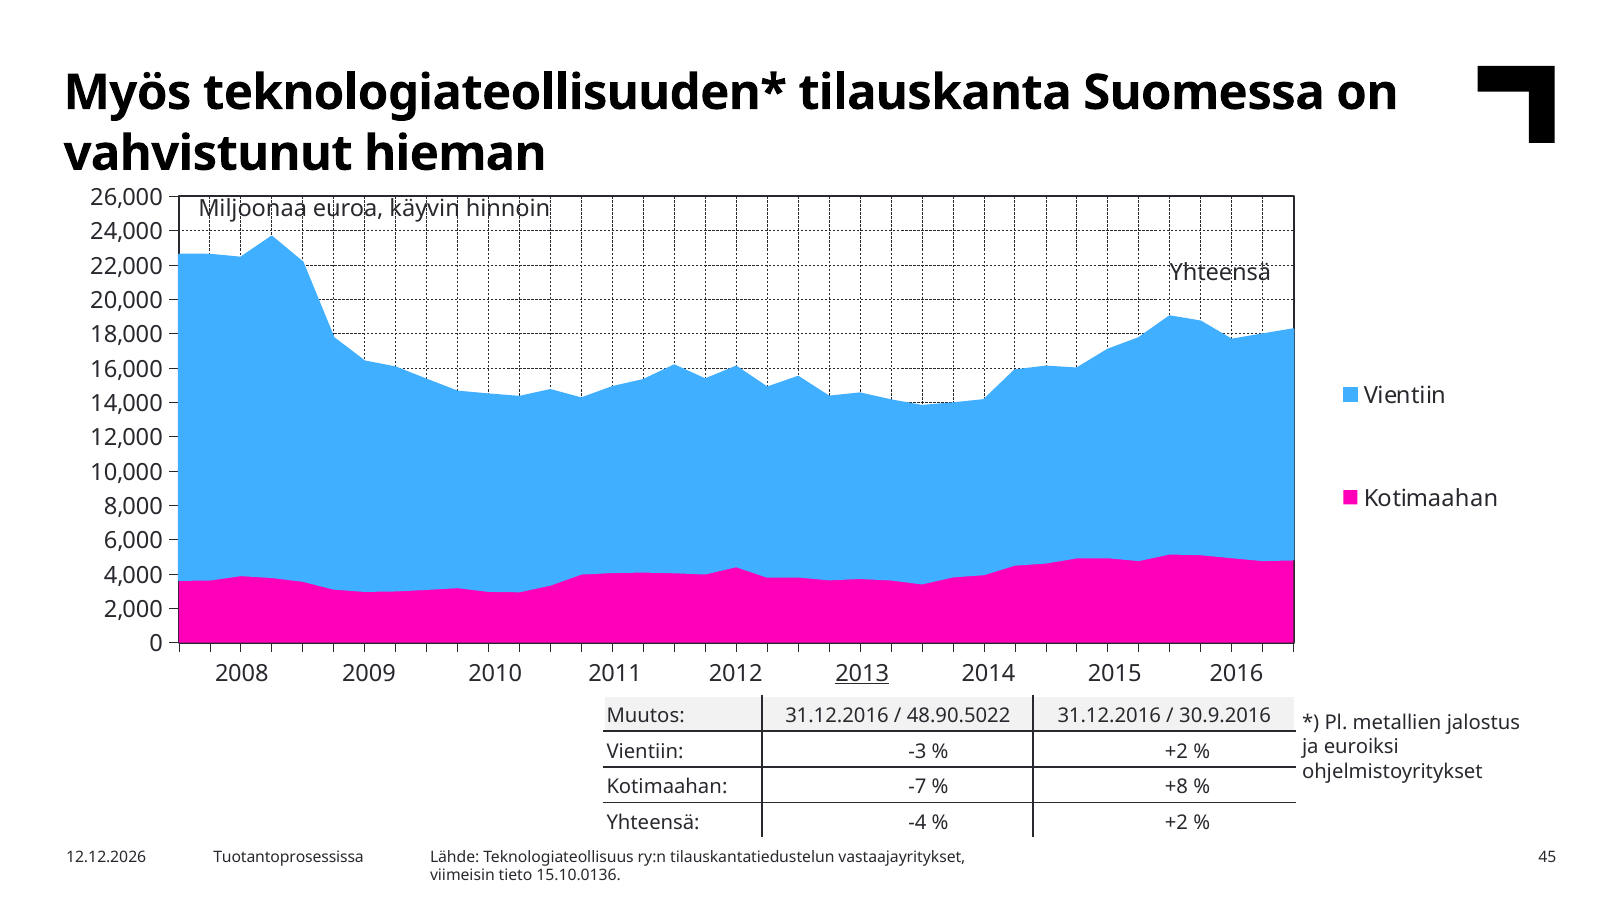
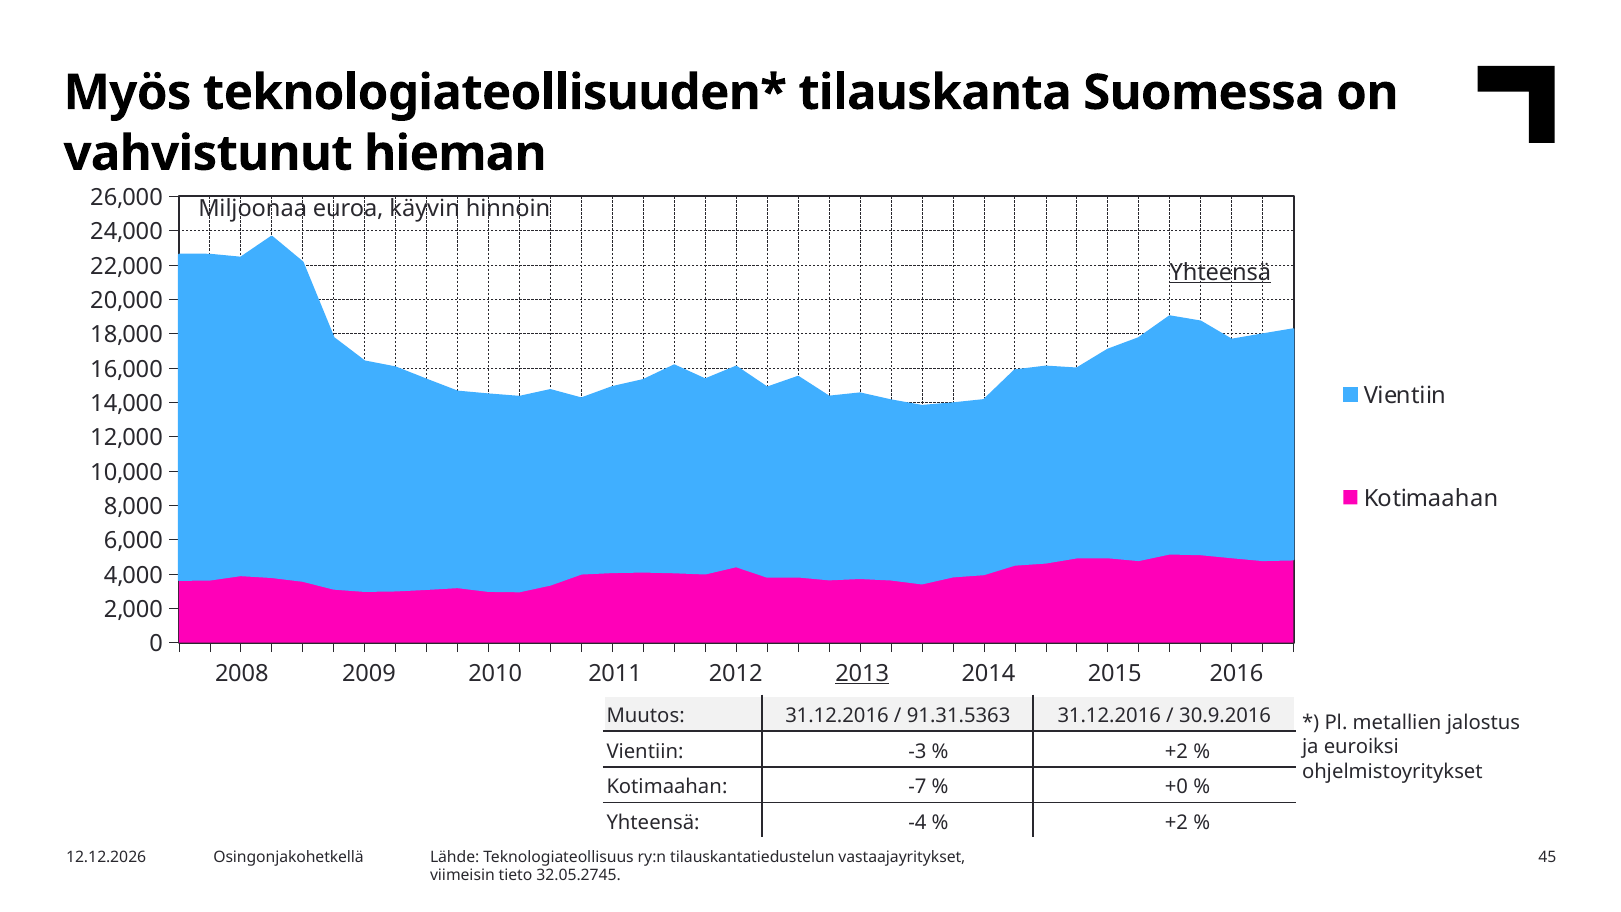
Yhteensä at (1220, 272) underline: none -> present
48.90.5022: 48.90.5022 -> 91.31.5363
+8: +8 -> +0
Tuotantoprosessissa: Tuotantoprosessissa -> Osingonjakohetkellä
15.10.0136: 15.10.0136 -> 32.05.2745
